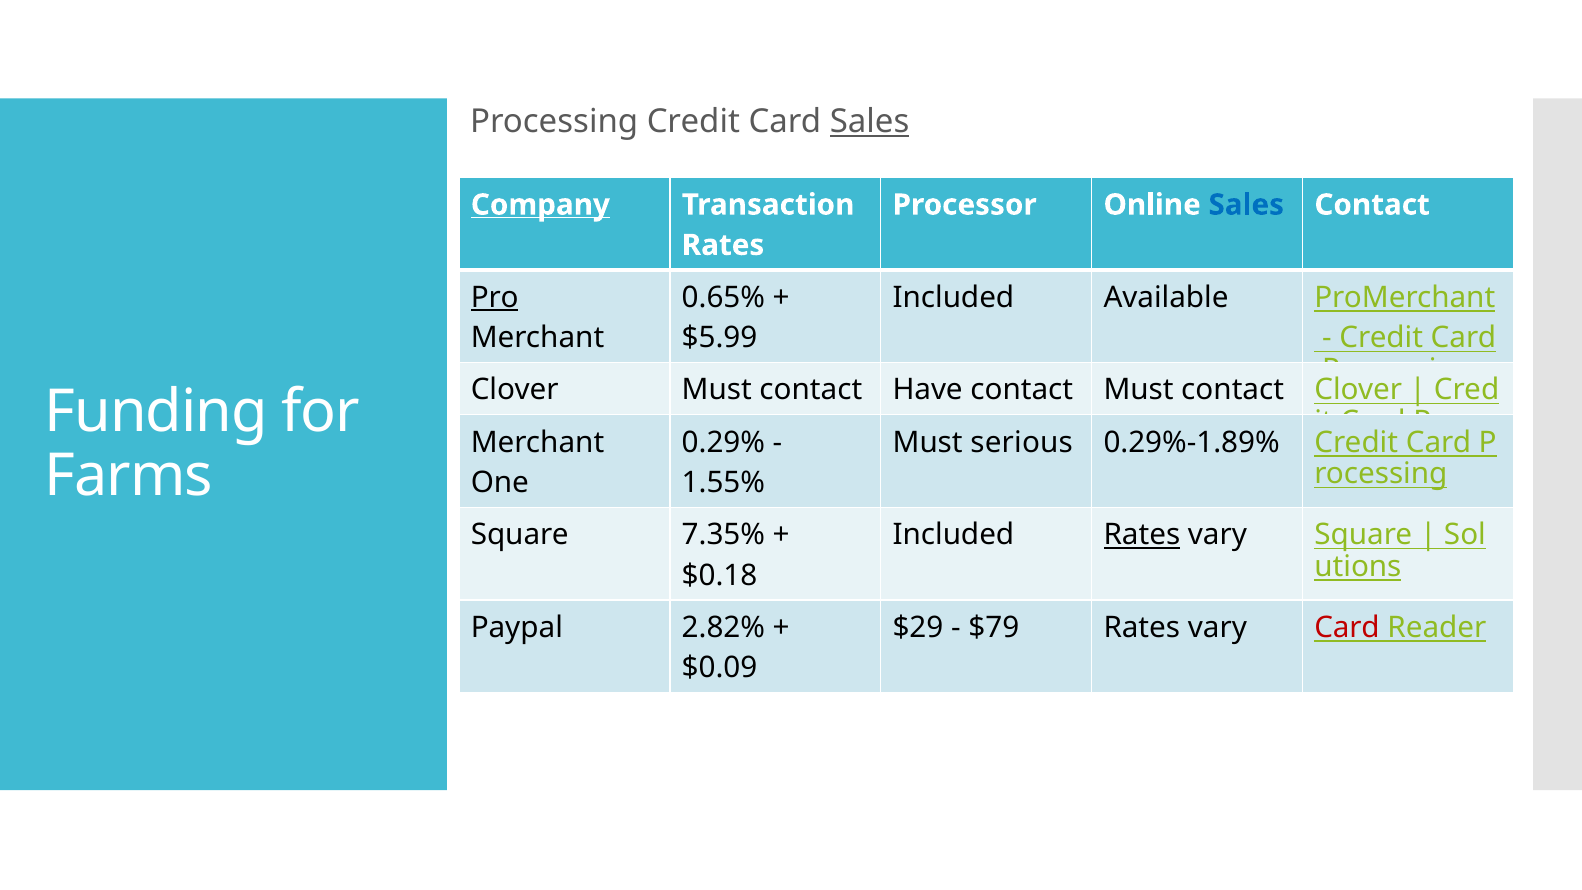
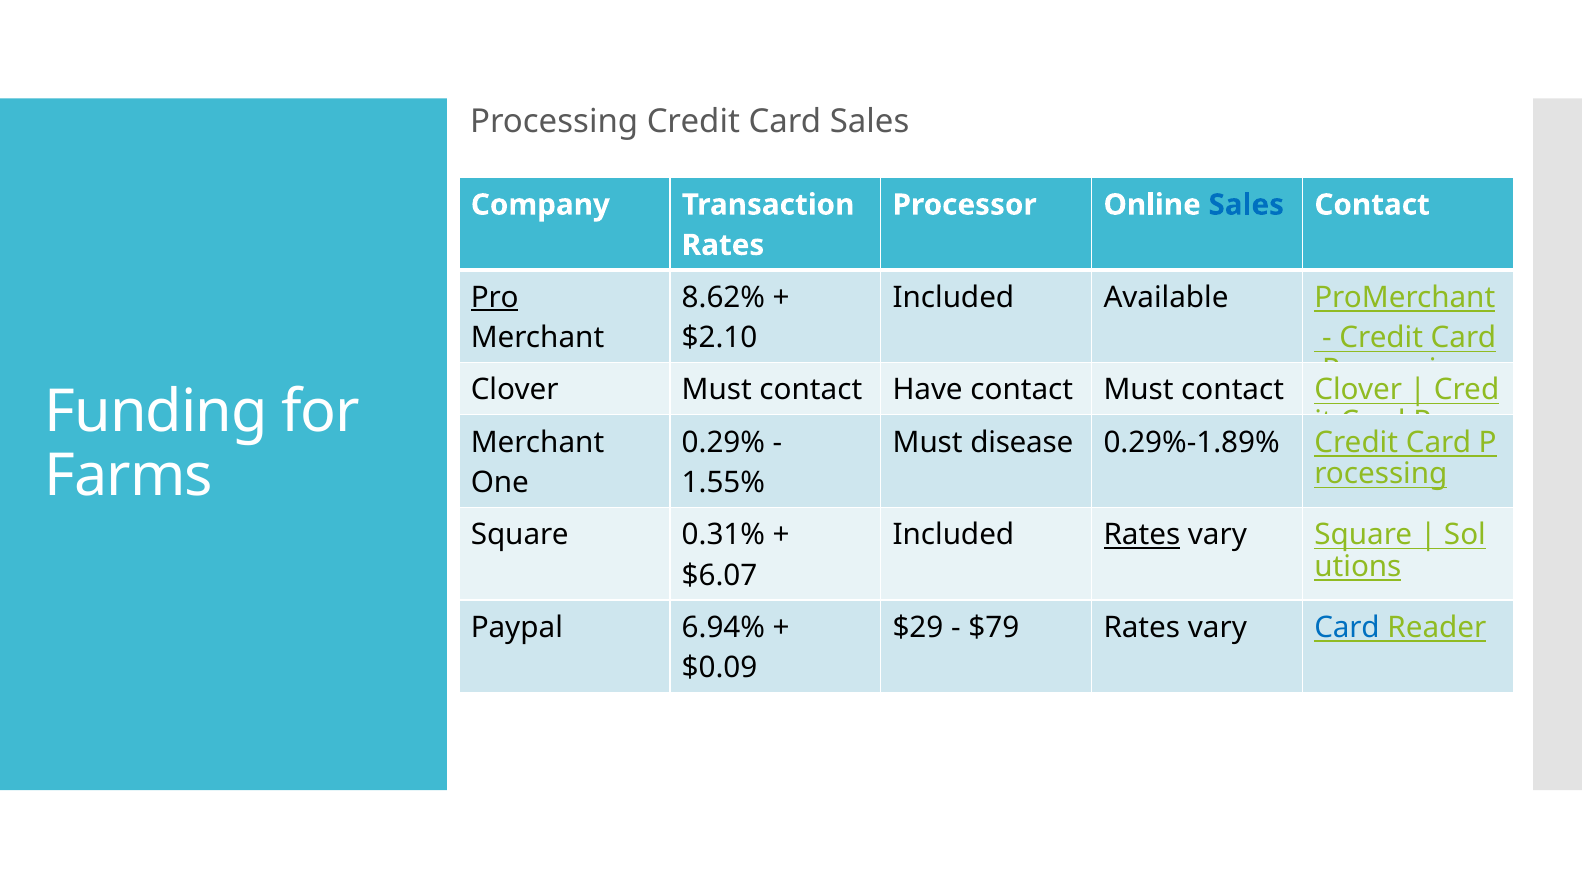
Sales at (870, 122) underline: present -> none
Company underline: present -> none
0.65%: 0.65% -> 8.62%
$5.99: $5.99 -> $2.10
serious: serious -> disease
7.35%: 7.35% -> 0.31%
$0.18: $0.18 -> $6.07
2.82%: 2.82% -> 6.94%
Card at (1347, 628) colour: red -> blue
